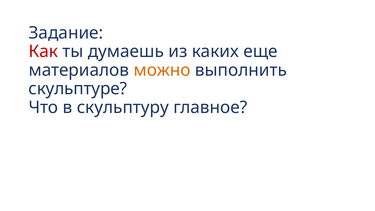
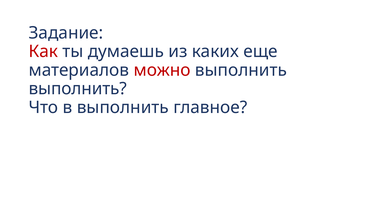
можно colour: orange -> red
скульптуре at (78, 89): скульптуре -> выполнить
в скульптуру: скульптуру -> выполнить
